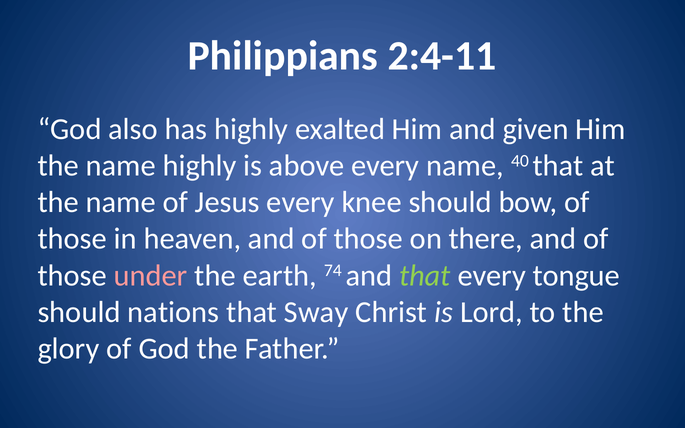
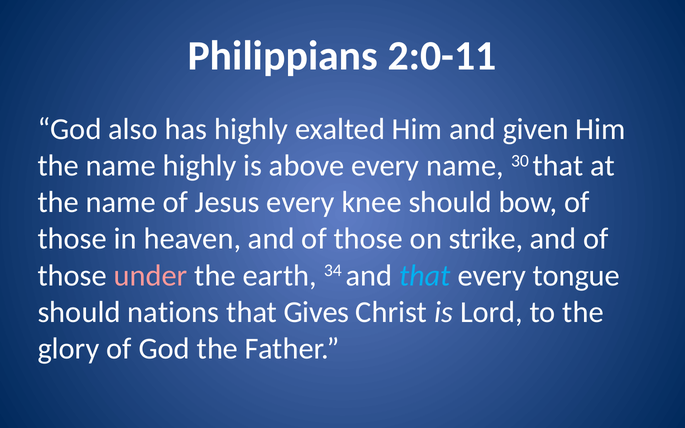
2:4-11: 2:4-11 -> 2:0-11
40: 40 -> 30
there: there -> strike
74: 74 -> 34
that at (425, 276) colour: light green -> light blue
Sway: Sway -> Gives
